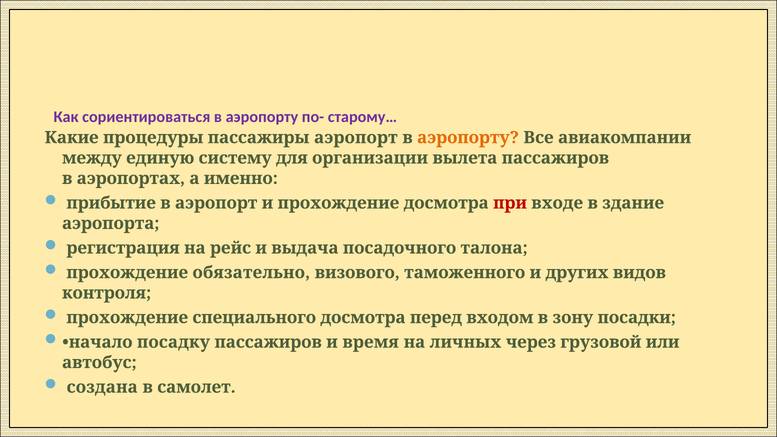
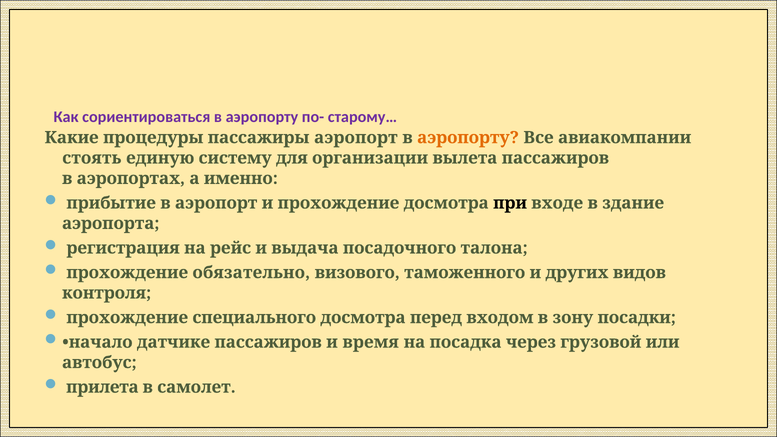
между: между -> стоять
при colour: red -> black
посадку: посадку -> датчике
личных: личных -> посадка
создана: создана -> прилета
